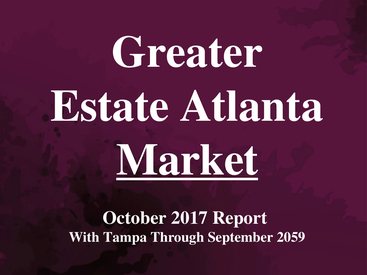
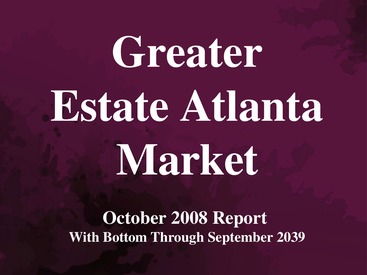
Market underline: present -> none
2017: 2017 -> 2008
Tampa: Tampa -> Bottom
2059: 2059 -> 2039
